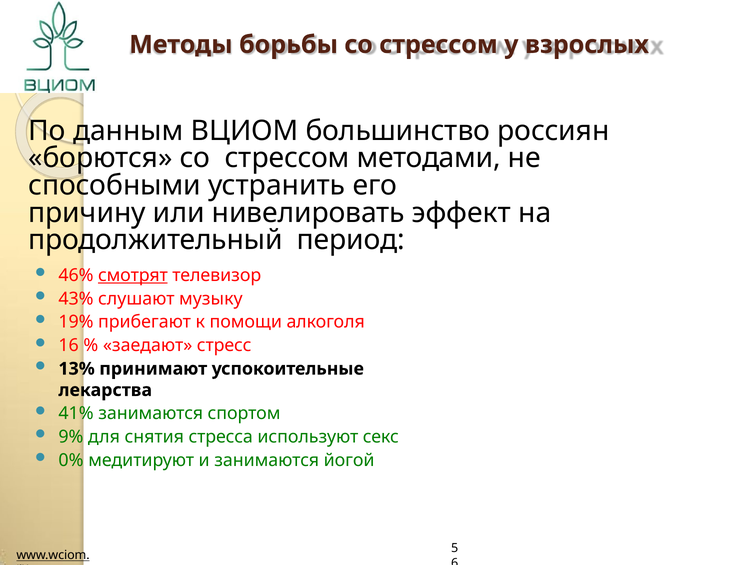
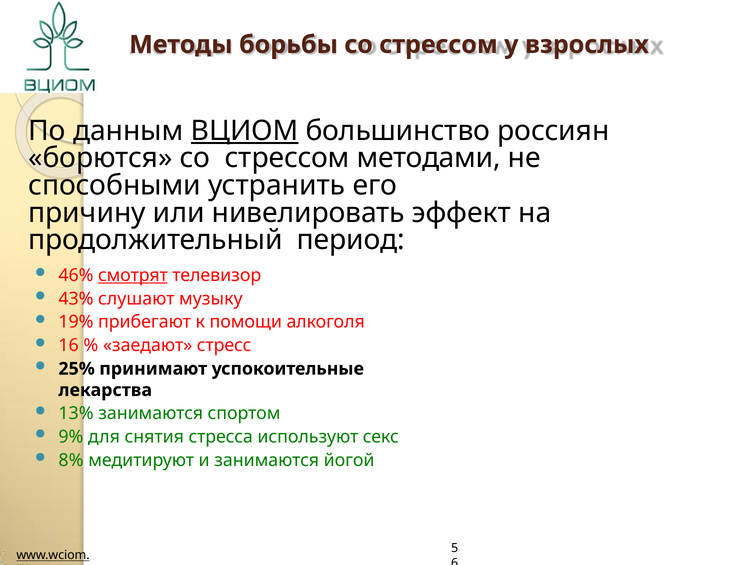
ВЦИОМ underline: none -> present
13%: 13% -> 25%
41%: 41% -> 13%
0%: 0% -> 8%
